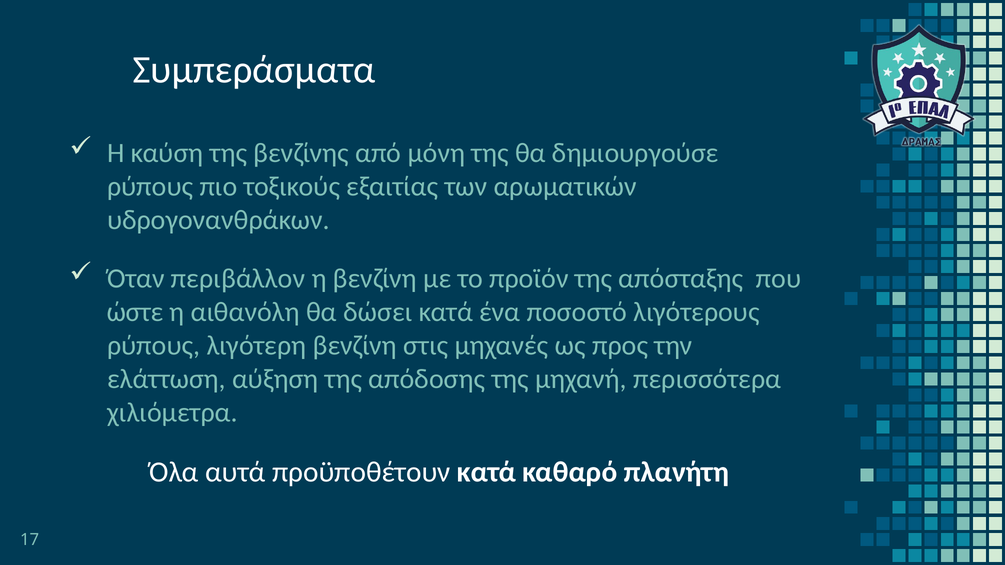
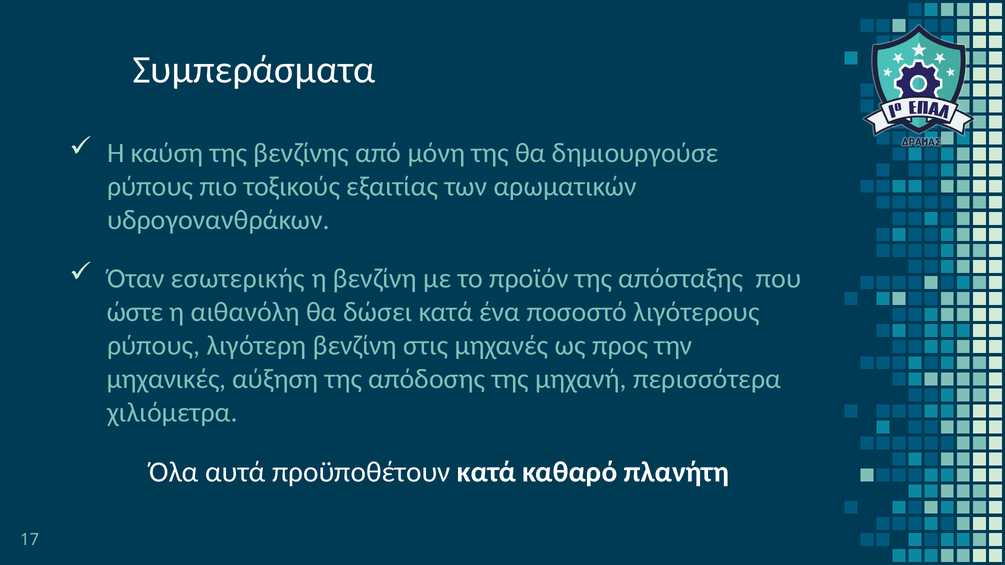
περιβάλλον: περιβάλλον -> εσωτερικής
ελάττωση: ελάττωση -> μηχανικές
